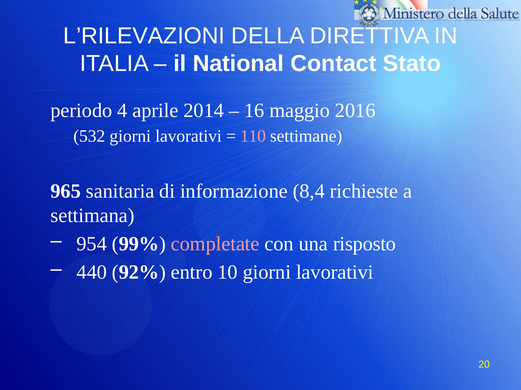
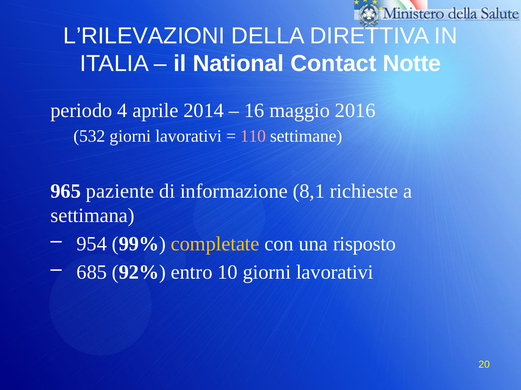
Stato: Stato -> Notte
sanitaria: sanitaria -> paziente
8,4: 8,4 -> 8,1
completate colour: pink -> yellow
440: 440 -> 685
